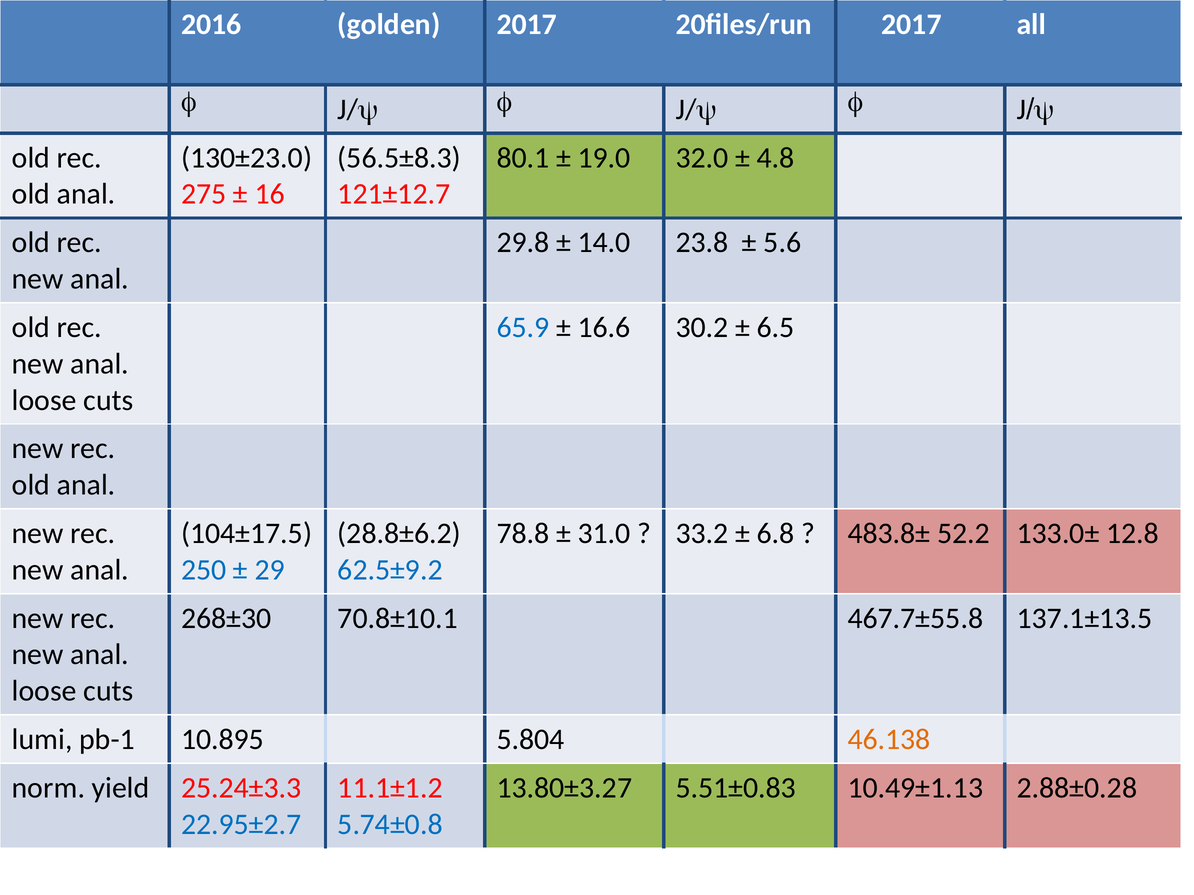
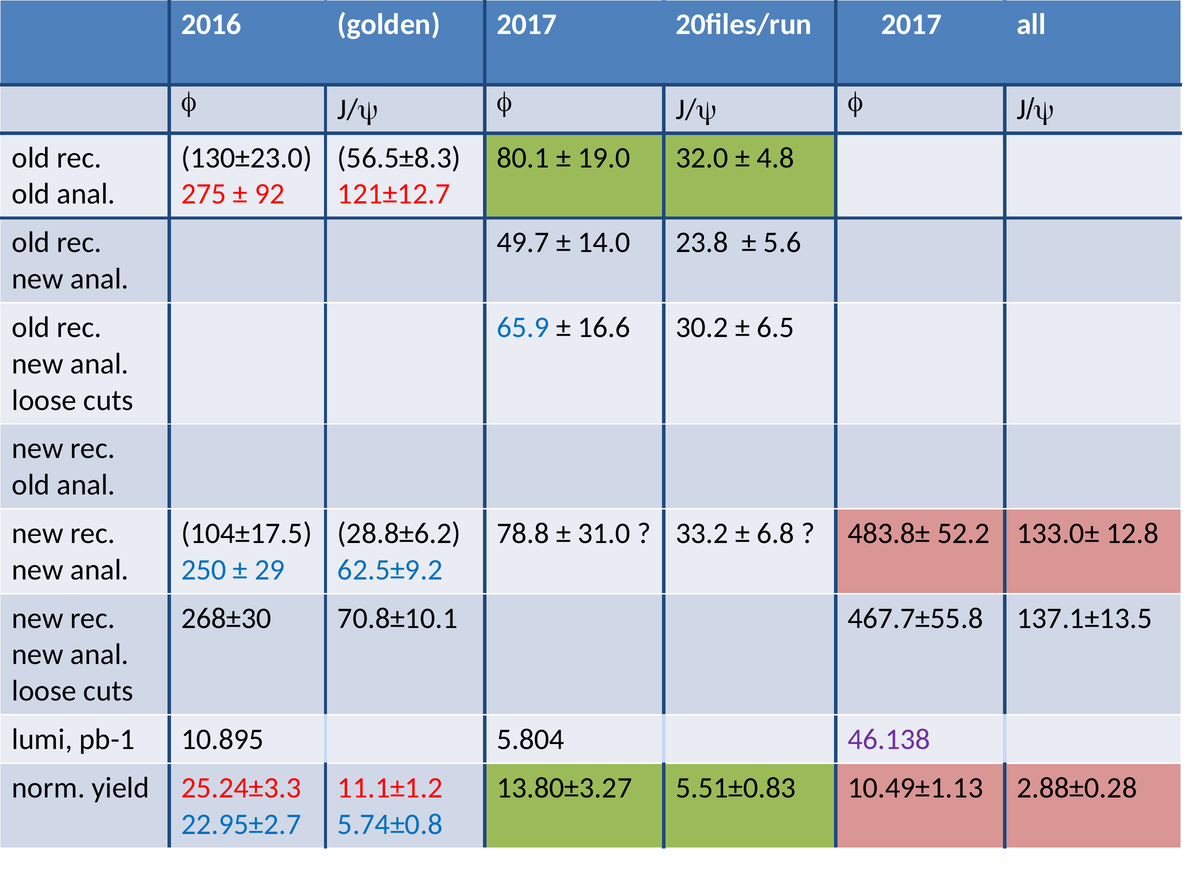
16: 16 -> 92
29.8: 29.8 -> 49.7
46.138 colour: orange -> purple
